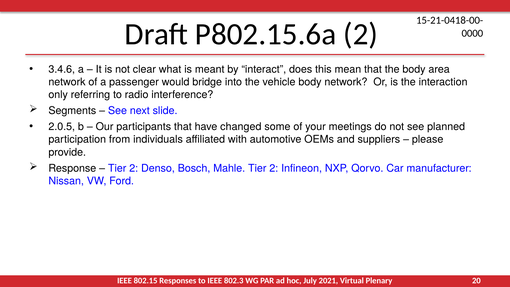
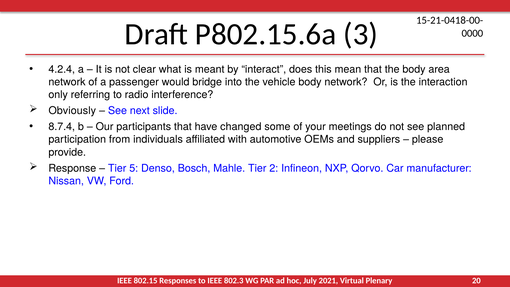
P802.15.6a 2: 2 -> 3
3.4.6: 3.4.6 -> 4.2.4
Segments: Segments -> Obviously
2.0.5: 2.0.5 -> 8.7.4
2 at (134, 168): 2 -> 5
